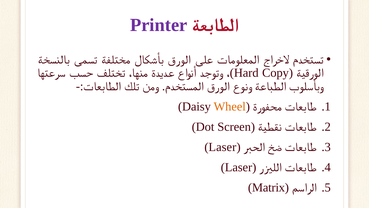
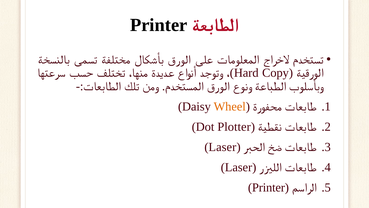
Printer at (159, 25) colour: purple -> black
Screen: Screen -> Plotter
Matrix at (268, 187): Matrix -> Printer
